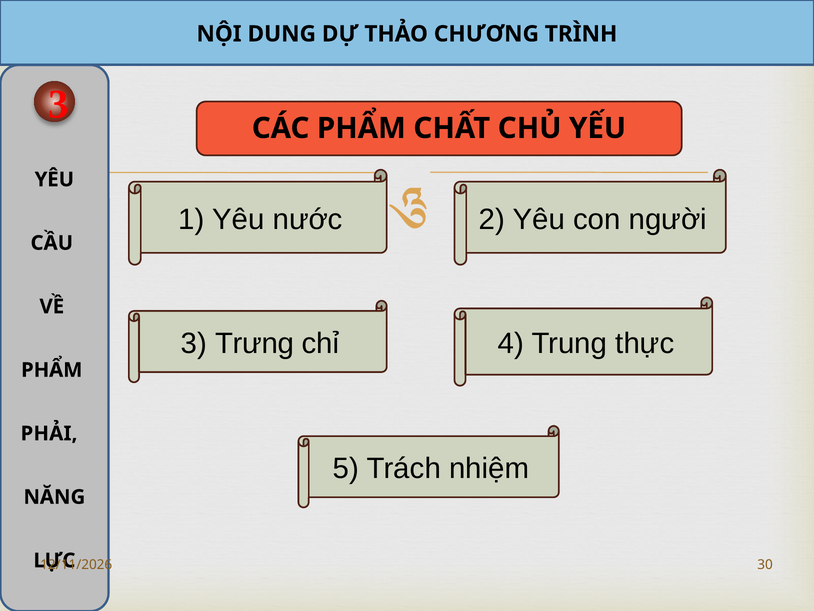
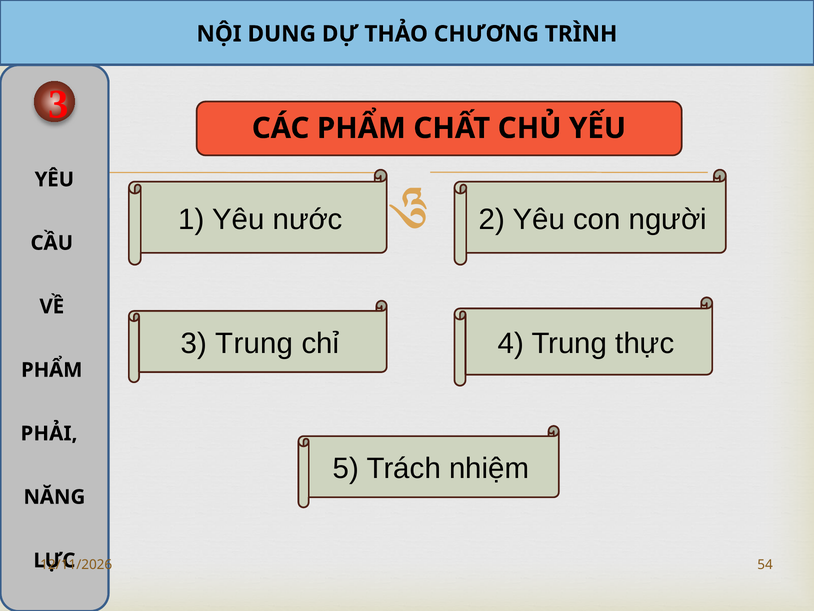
3 Trưng: Trưng -> Trung
30: 30 -> 54
